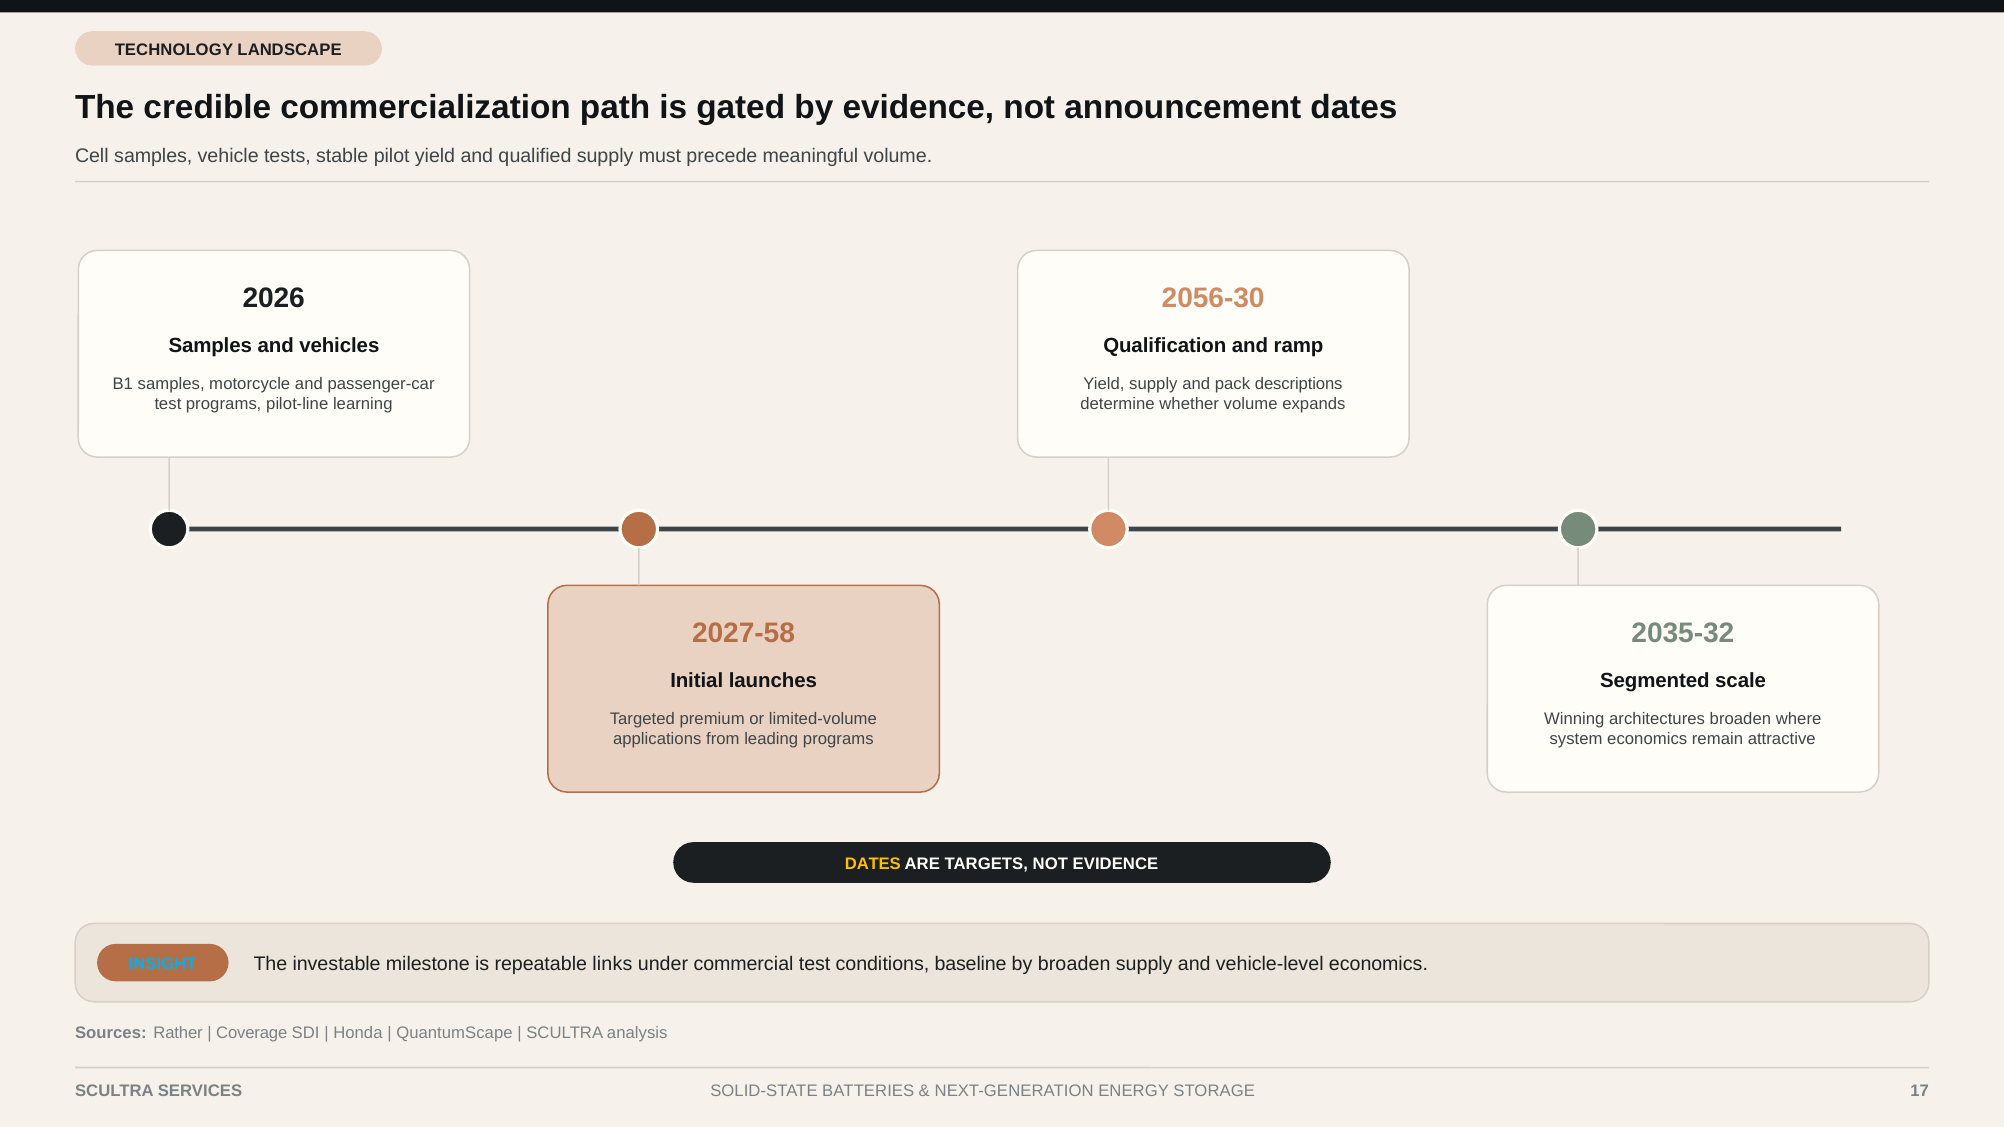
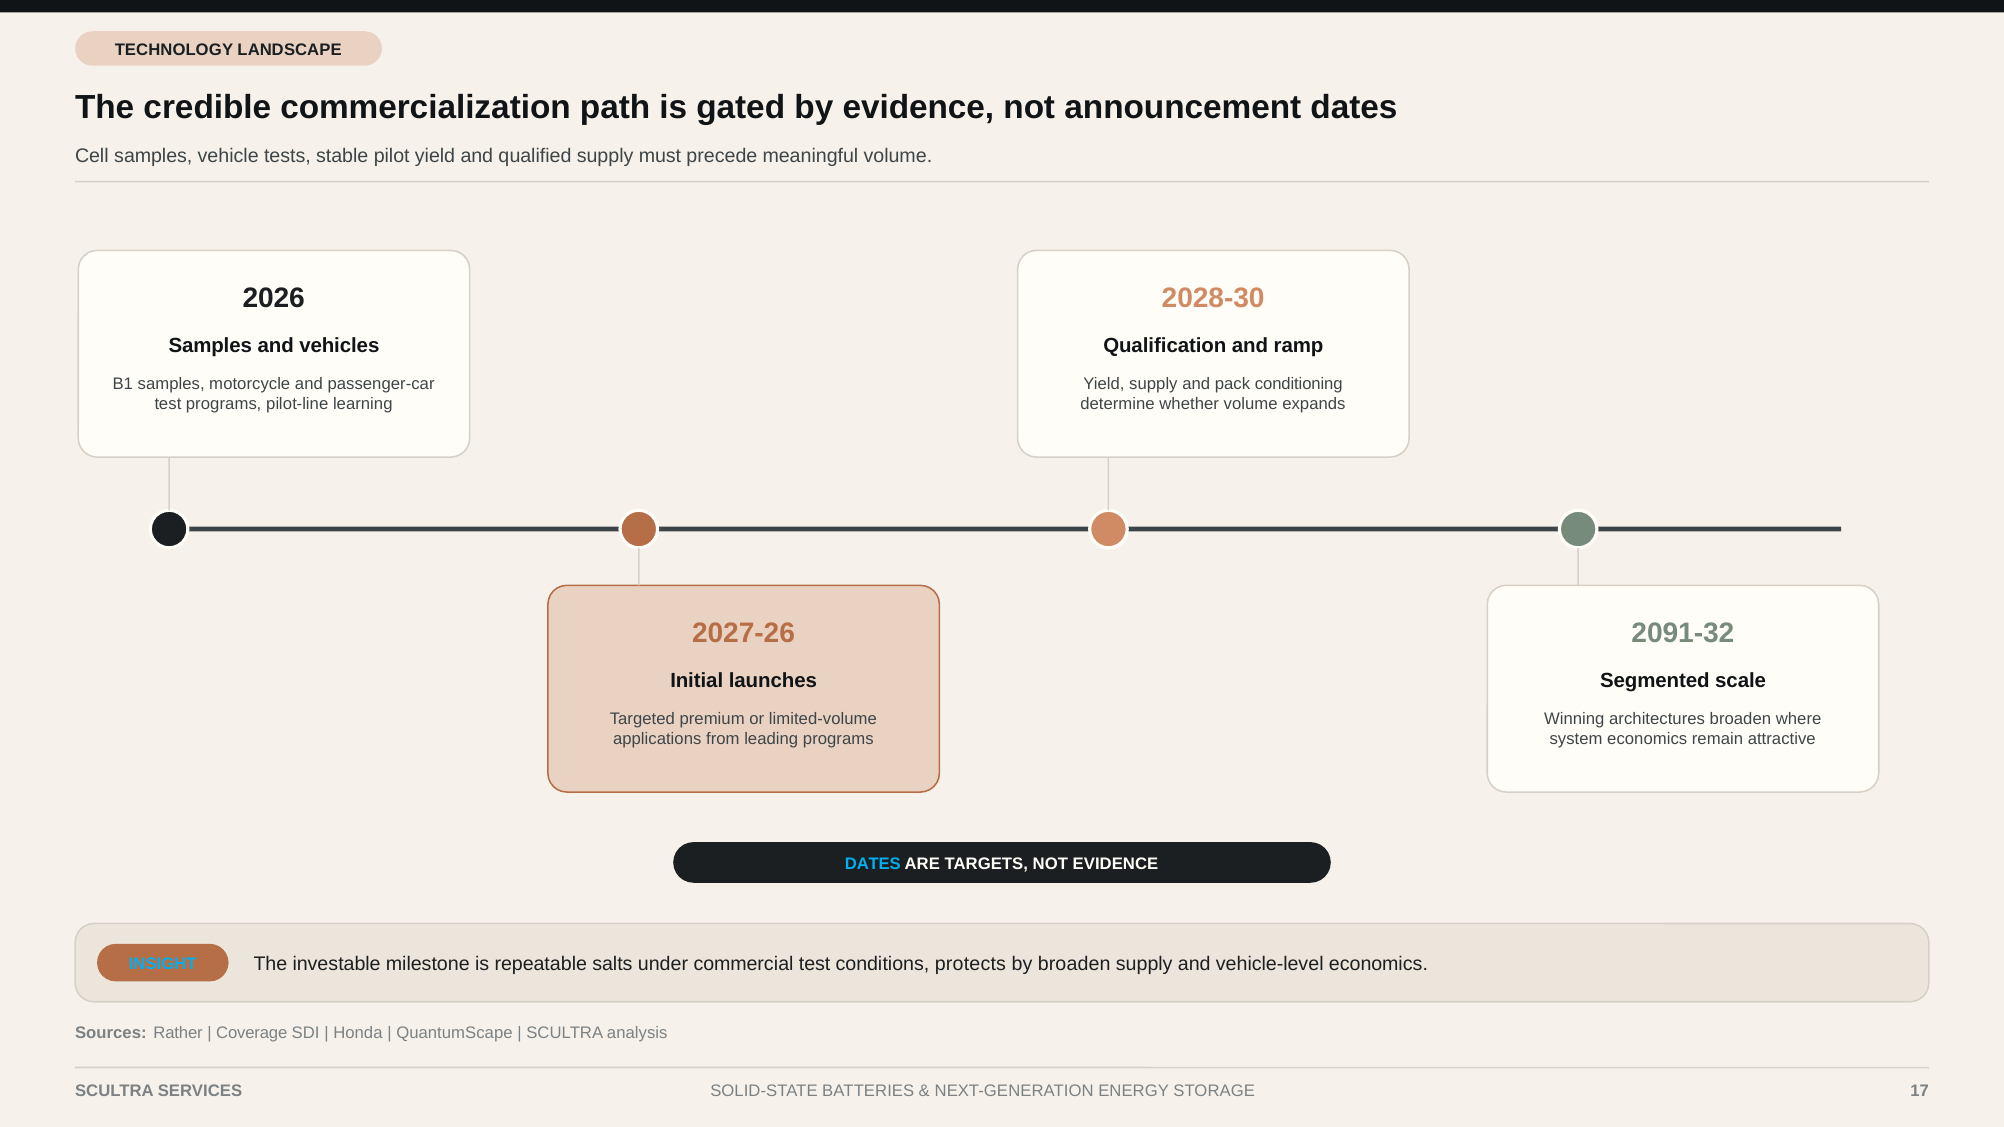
2056-30: 2056-30 -> 2028-30
descriptions: descriptions -> conditioning
2027-58: 2027-58 -> 2027-26
2035-32: 2035-32 -> 2091-32
DATES at (873, 864) colour: yellow -> light blue
links: links -> salts
baseline: baseline -> protects
